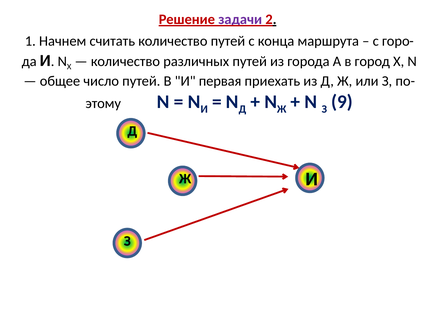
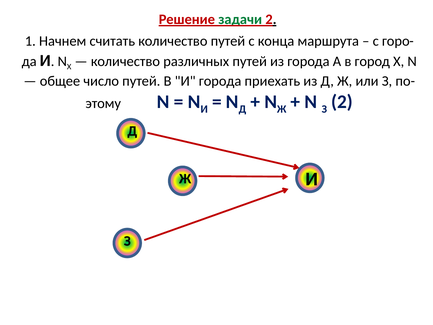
задачи colour: purple -> green
первая: первая -> города
З 9: 9 -> 2
